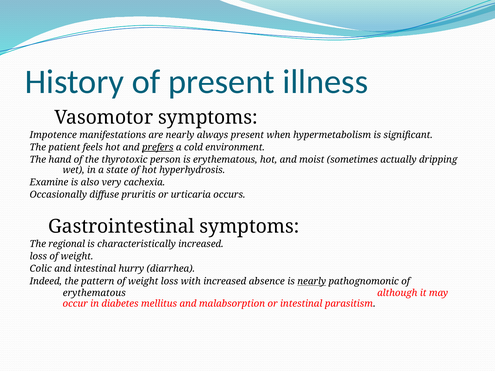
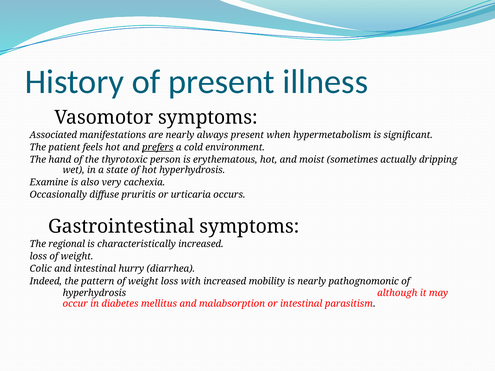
Impotence: Impotence -> Associated
absence: absence -> mobility
nearly at (312, 282) underline: present -> none
erythematous at (94, 293): erythematous -> hyperhydrosis
